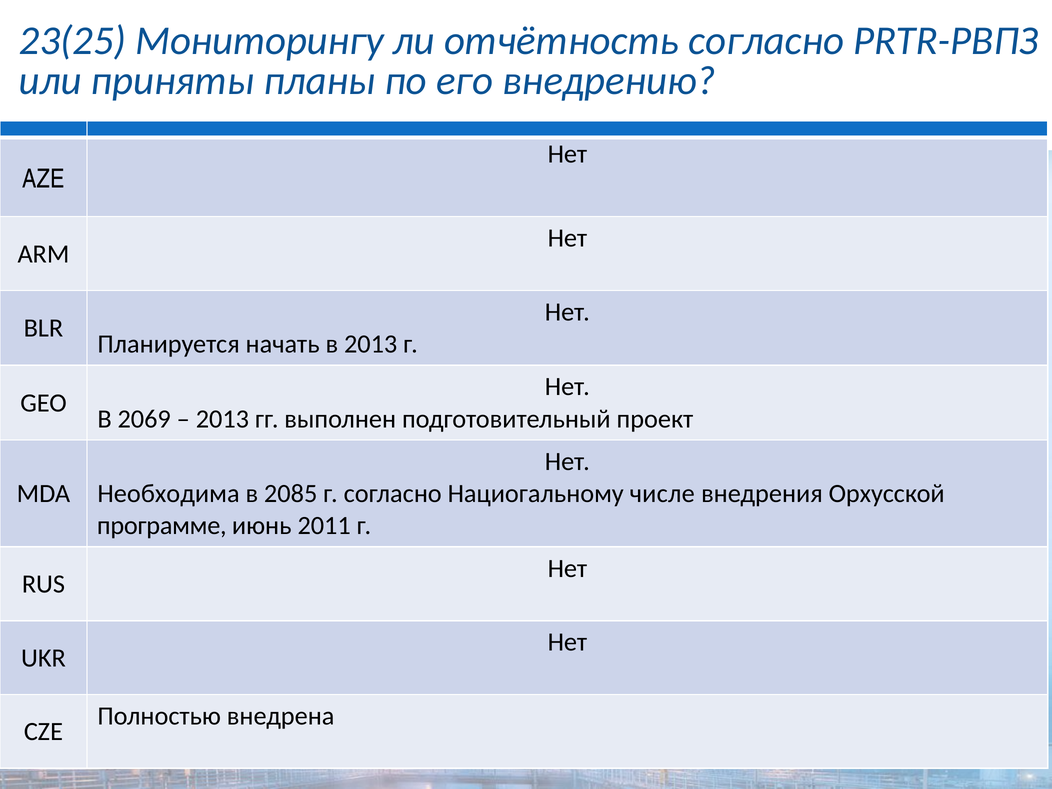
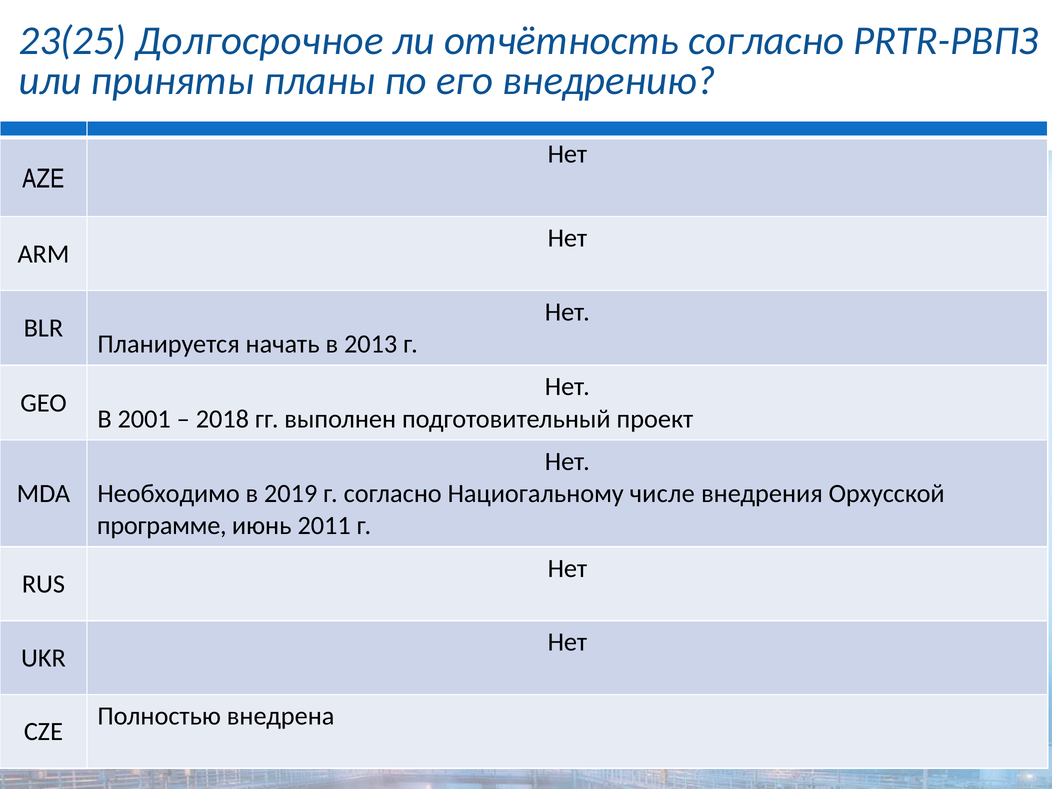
Мониторингу: Мониторингу -> Долгосрочное
2069: 2069 -> 2001
2013 at (222, 419): 2013 -> 2018
Необходима: Необходима -> Необходимо
2085: 2085 -> 2019
